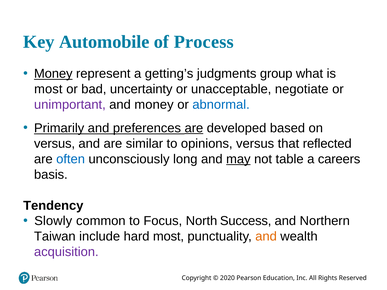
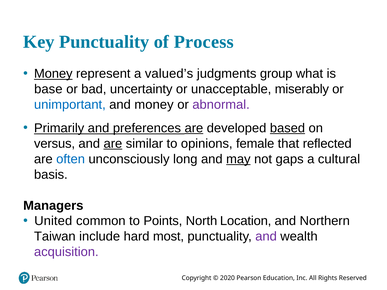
Key Automobile: Automobile -> Punctuality
getting’s: getting’s -> valued’s
most at (48, 89): most -> base
negotiate: negotiate -> miserably
unimportant colour: purple -> blue
abnormal colour: blue -> purple
based underline: none -> present
are at (113, 144) underline: none -> present
opinions versus: versus -> female
table: table -> gaps
careers: careers -> cultural
Tendency: Tendency -> Managers
Slowly: Slowly -> United
Focus: Focus -> Points
Success: Success -> Location
and at (266, 237) colour: orange -> purple
